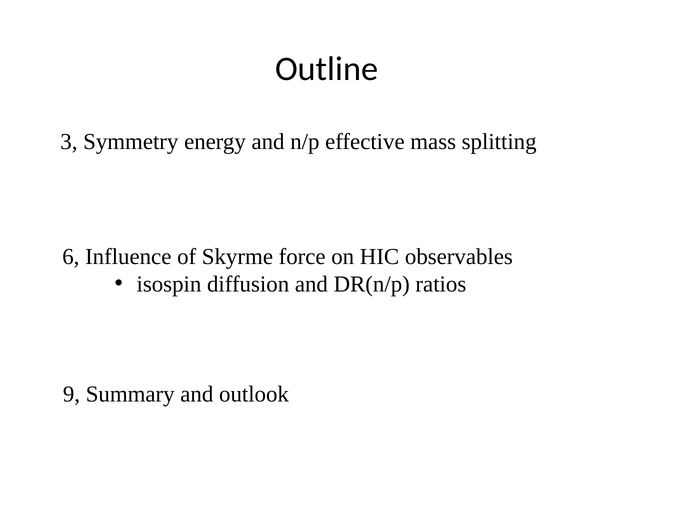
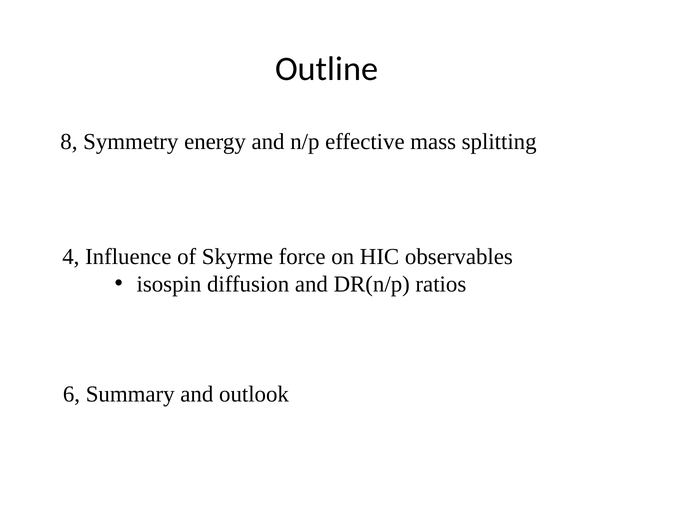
3: 3 -> 8
6: 6 -> 4
9: 9 -> 6
